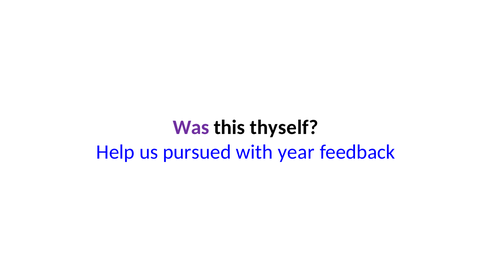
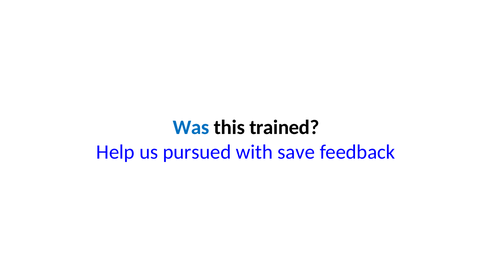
Was colour: purple -> blue
thyself: thyself -> trained
year: year -> save
